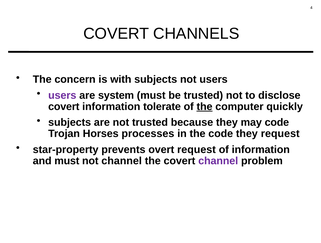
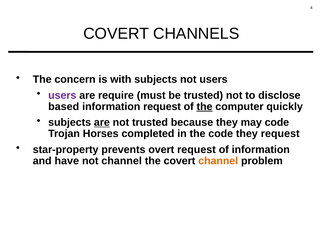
system: system -> require
covert at (64, 106): covert -> based
information tolerate: tolerate -> request
are at (102, 122) underline: none -> present
processes: processes -> completed
and must: must -> have
channel at (218, 161) colour: purple -> orange
